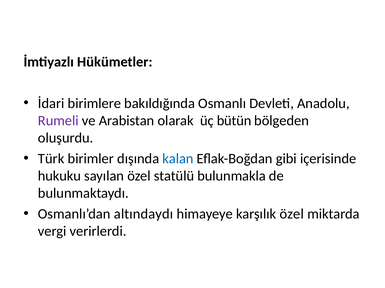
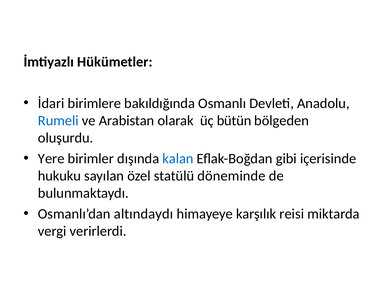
Rumeli colour: purple -> blue
Türk: Türk -> Yere
bulunmakla: bulunmakla -> döneminde
karşılık özel: özel -> reisi
